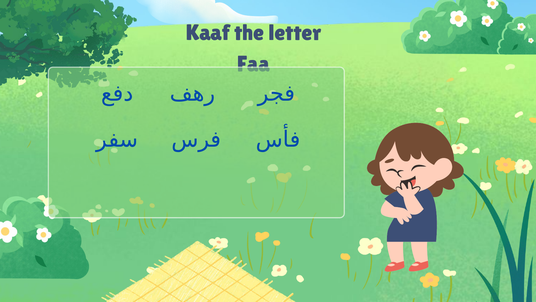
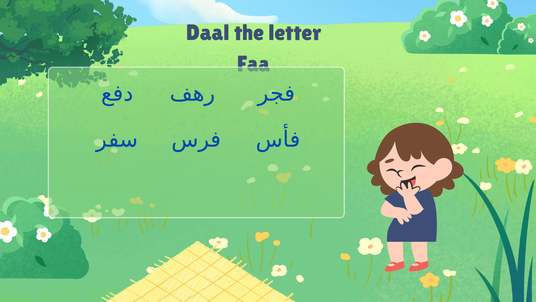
Kaaf: Kaaf -> Daal
